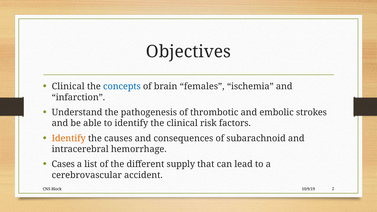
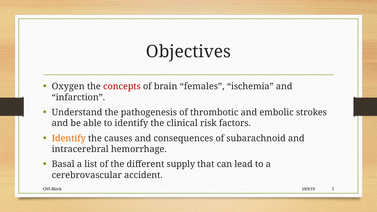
Clinical at (68, 87): Clinical -> Oxygen
concepts colour: blue -> red
Cases: Cases -> Basal
